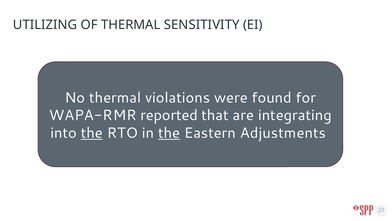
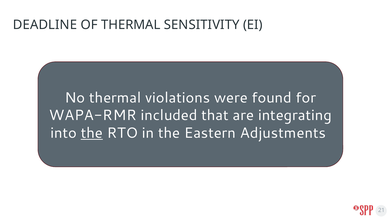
UTILIZING: UTILIZING -> DEADLINE
reported: reported -> included
the at (169, 133) underline: present -> none
